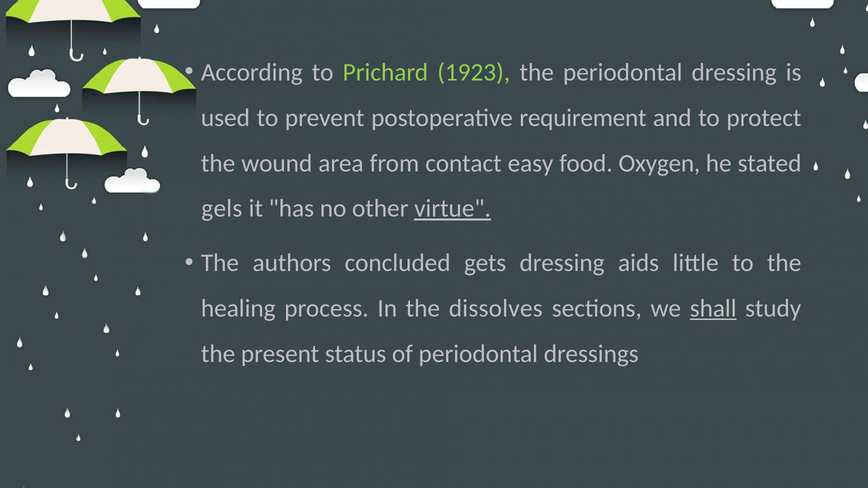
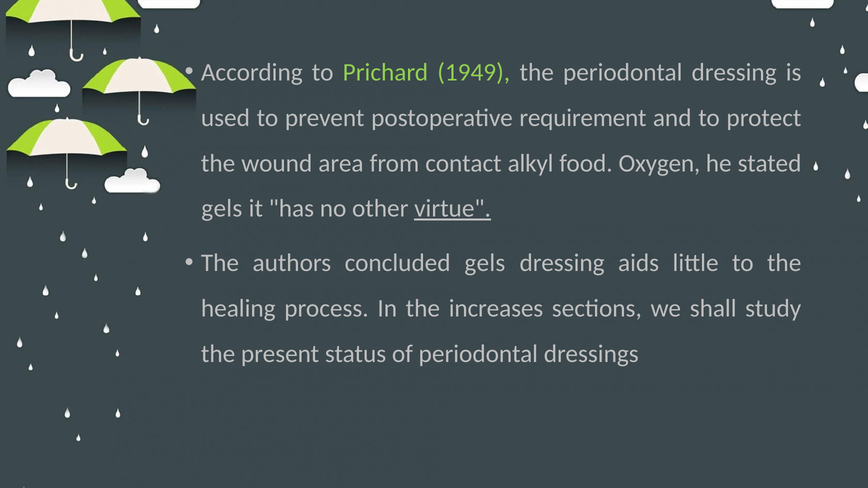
1923: 1923 -> 1949
easy: easy -> alkyl
concluded gets: gets -> gels
dissolves: dissolves -> increases
shall underline: present -> none
